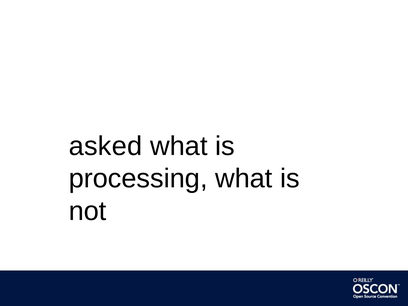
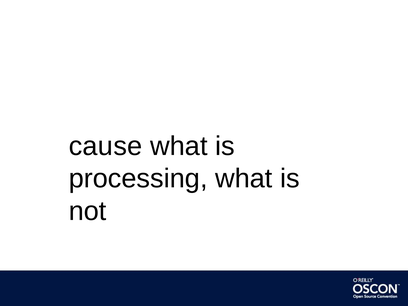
asked: asked -> cause
